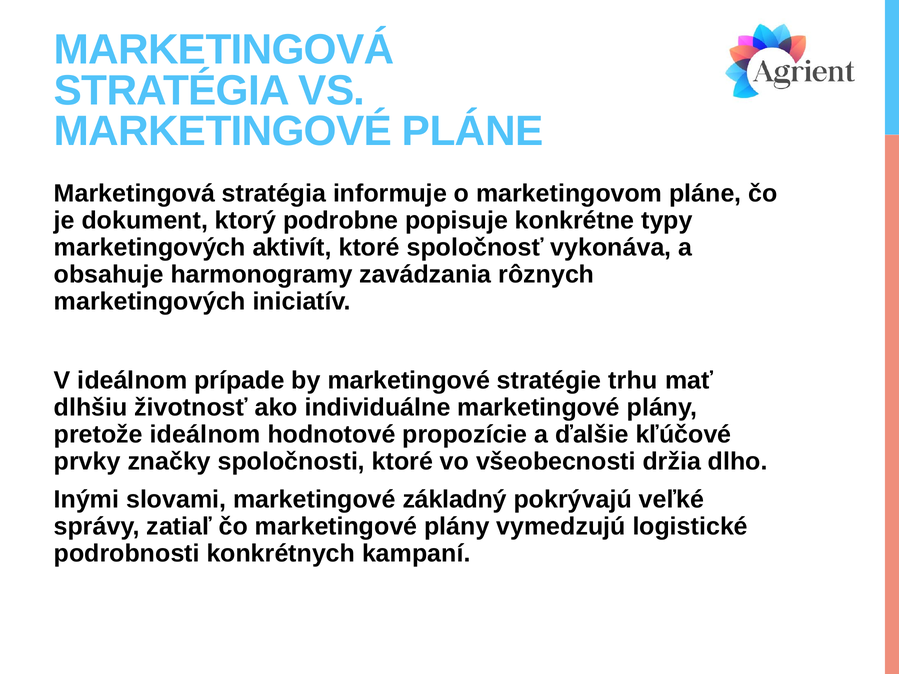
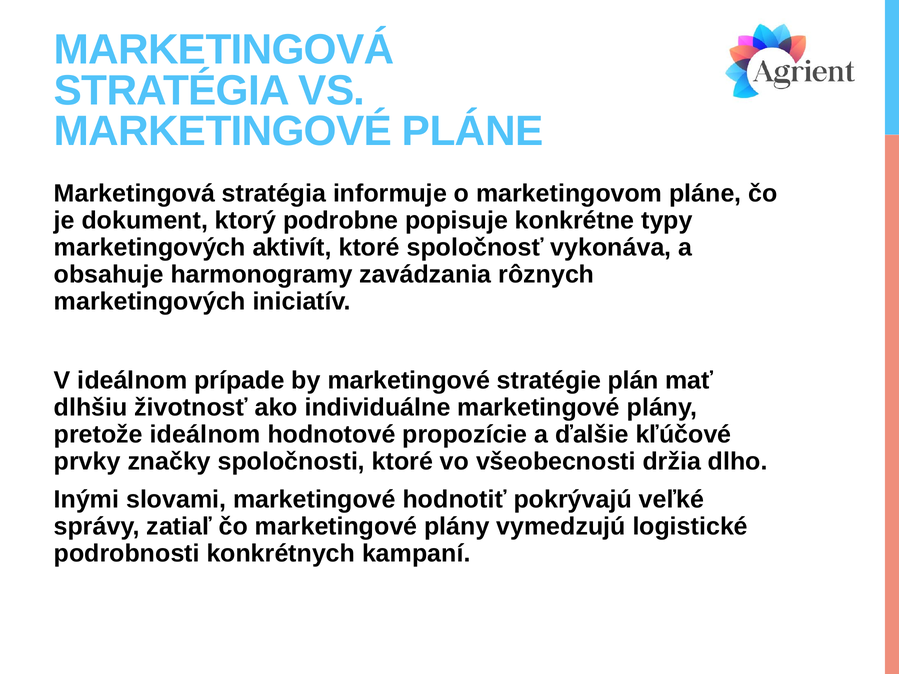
trhu: trhu -> plán
základný: základný -> hodnotiť
